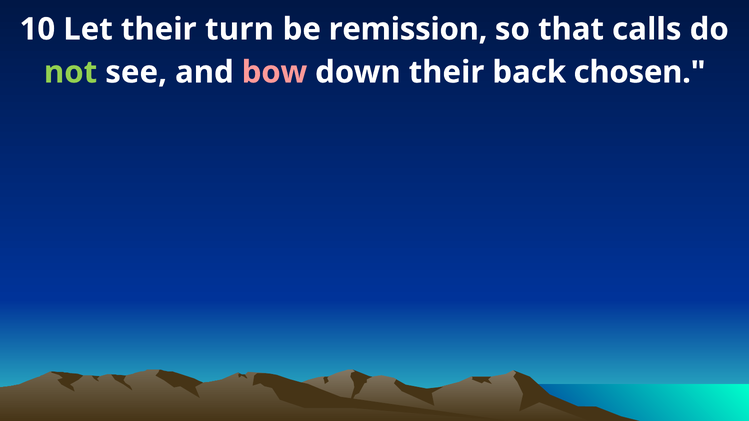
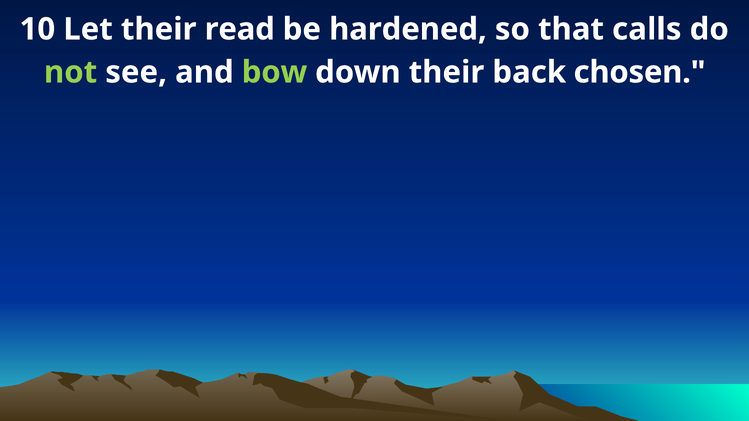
turn: turn -> read
remission: remission -> hardened
bow colour: pink -> light green
